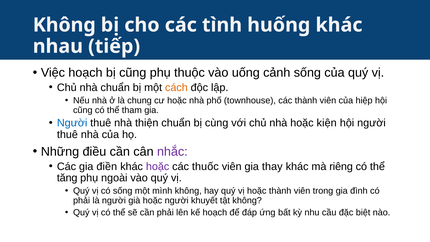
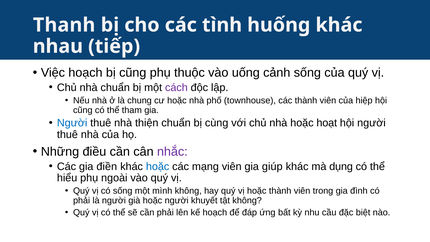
Không at (64, 25): Không -> Thanh
cách colour: orange -> purple
kiện: kiện -> hoạt
hoặc at (158, 166) colour: purple -> blue
thuốc: thuốc -> mạng
thay: thay -> giúp
riêng: riêng -> dụng
tăng: tăng -> hiểu
